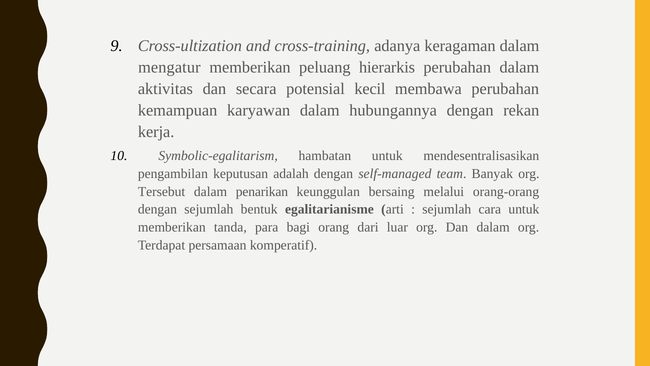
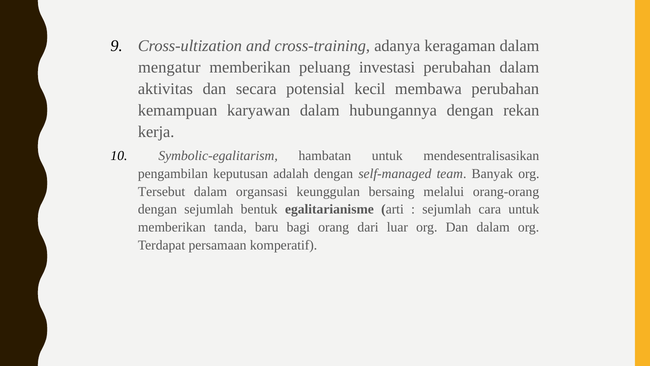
hierarkis: hierarkis -> investasi
penarikan: penarikan -> organsasi
para: para -> baru
